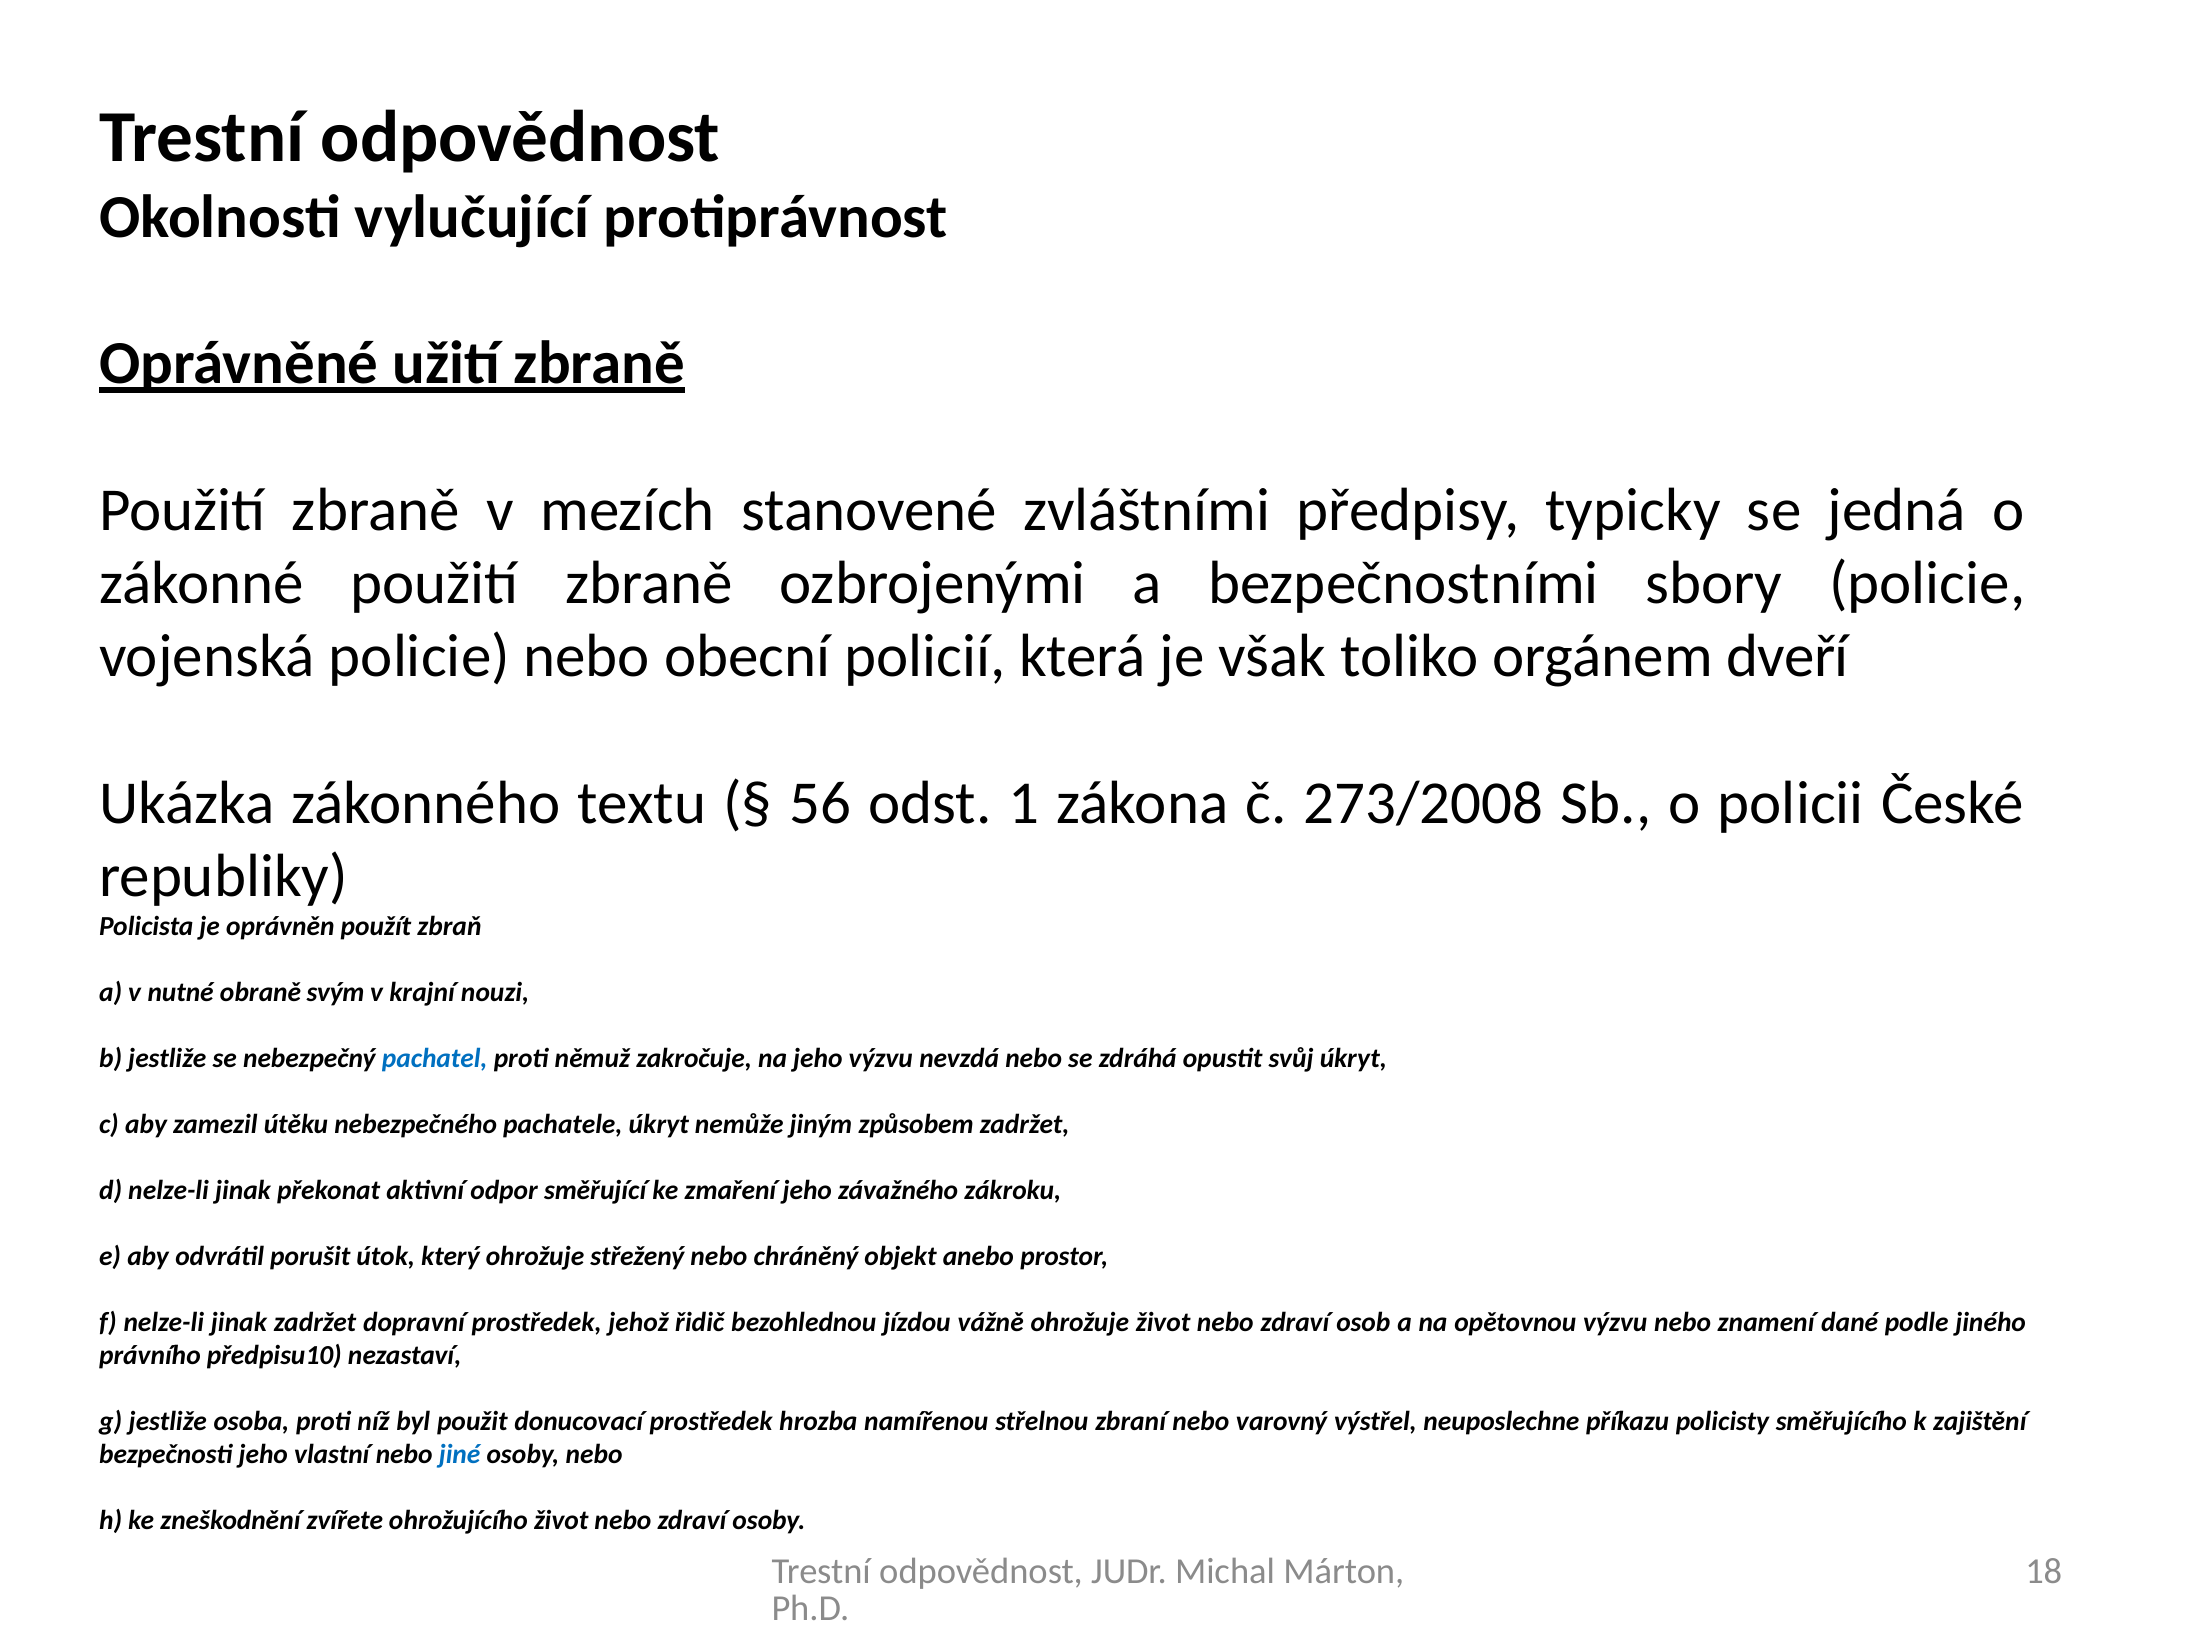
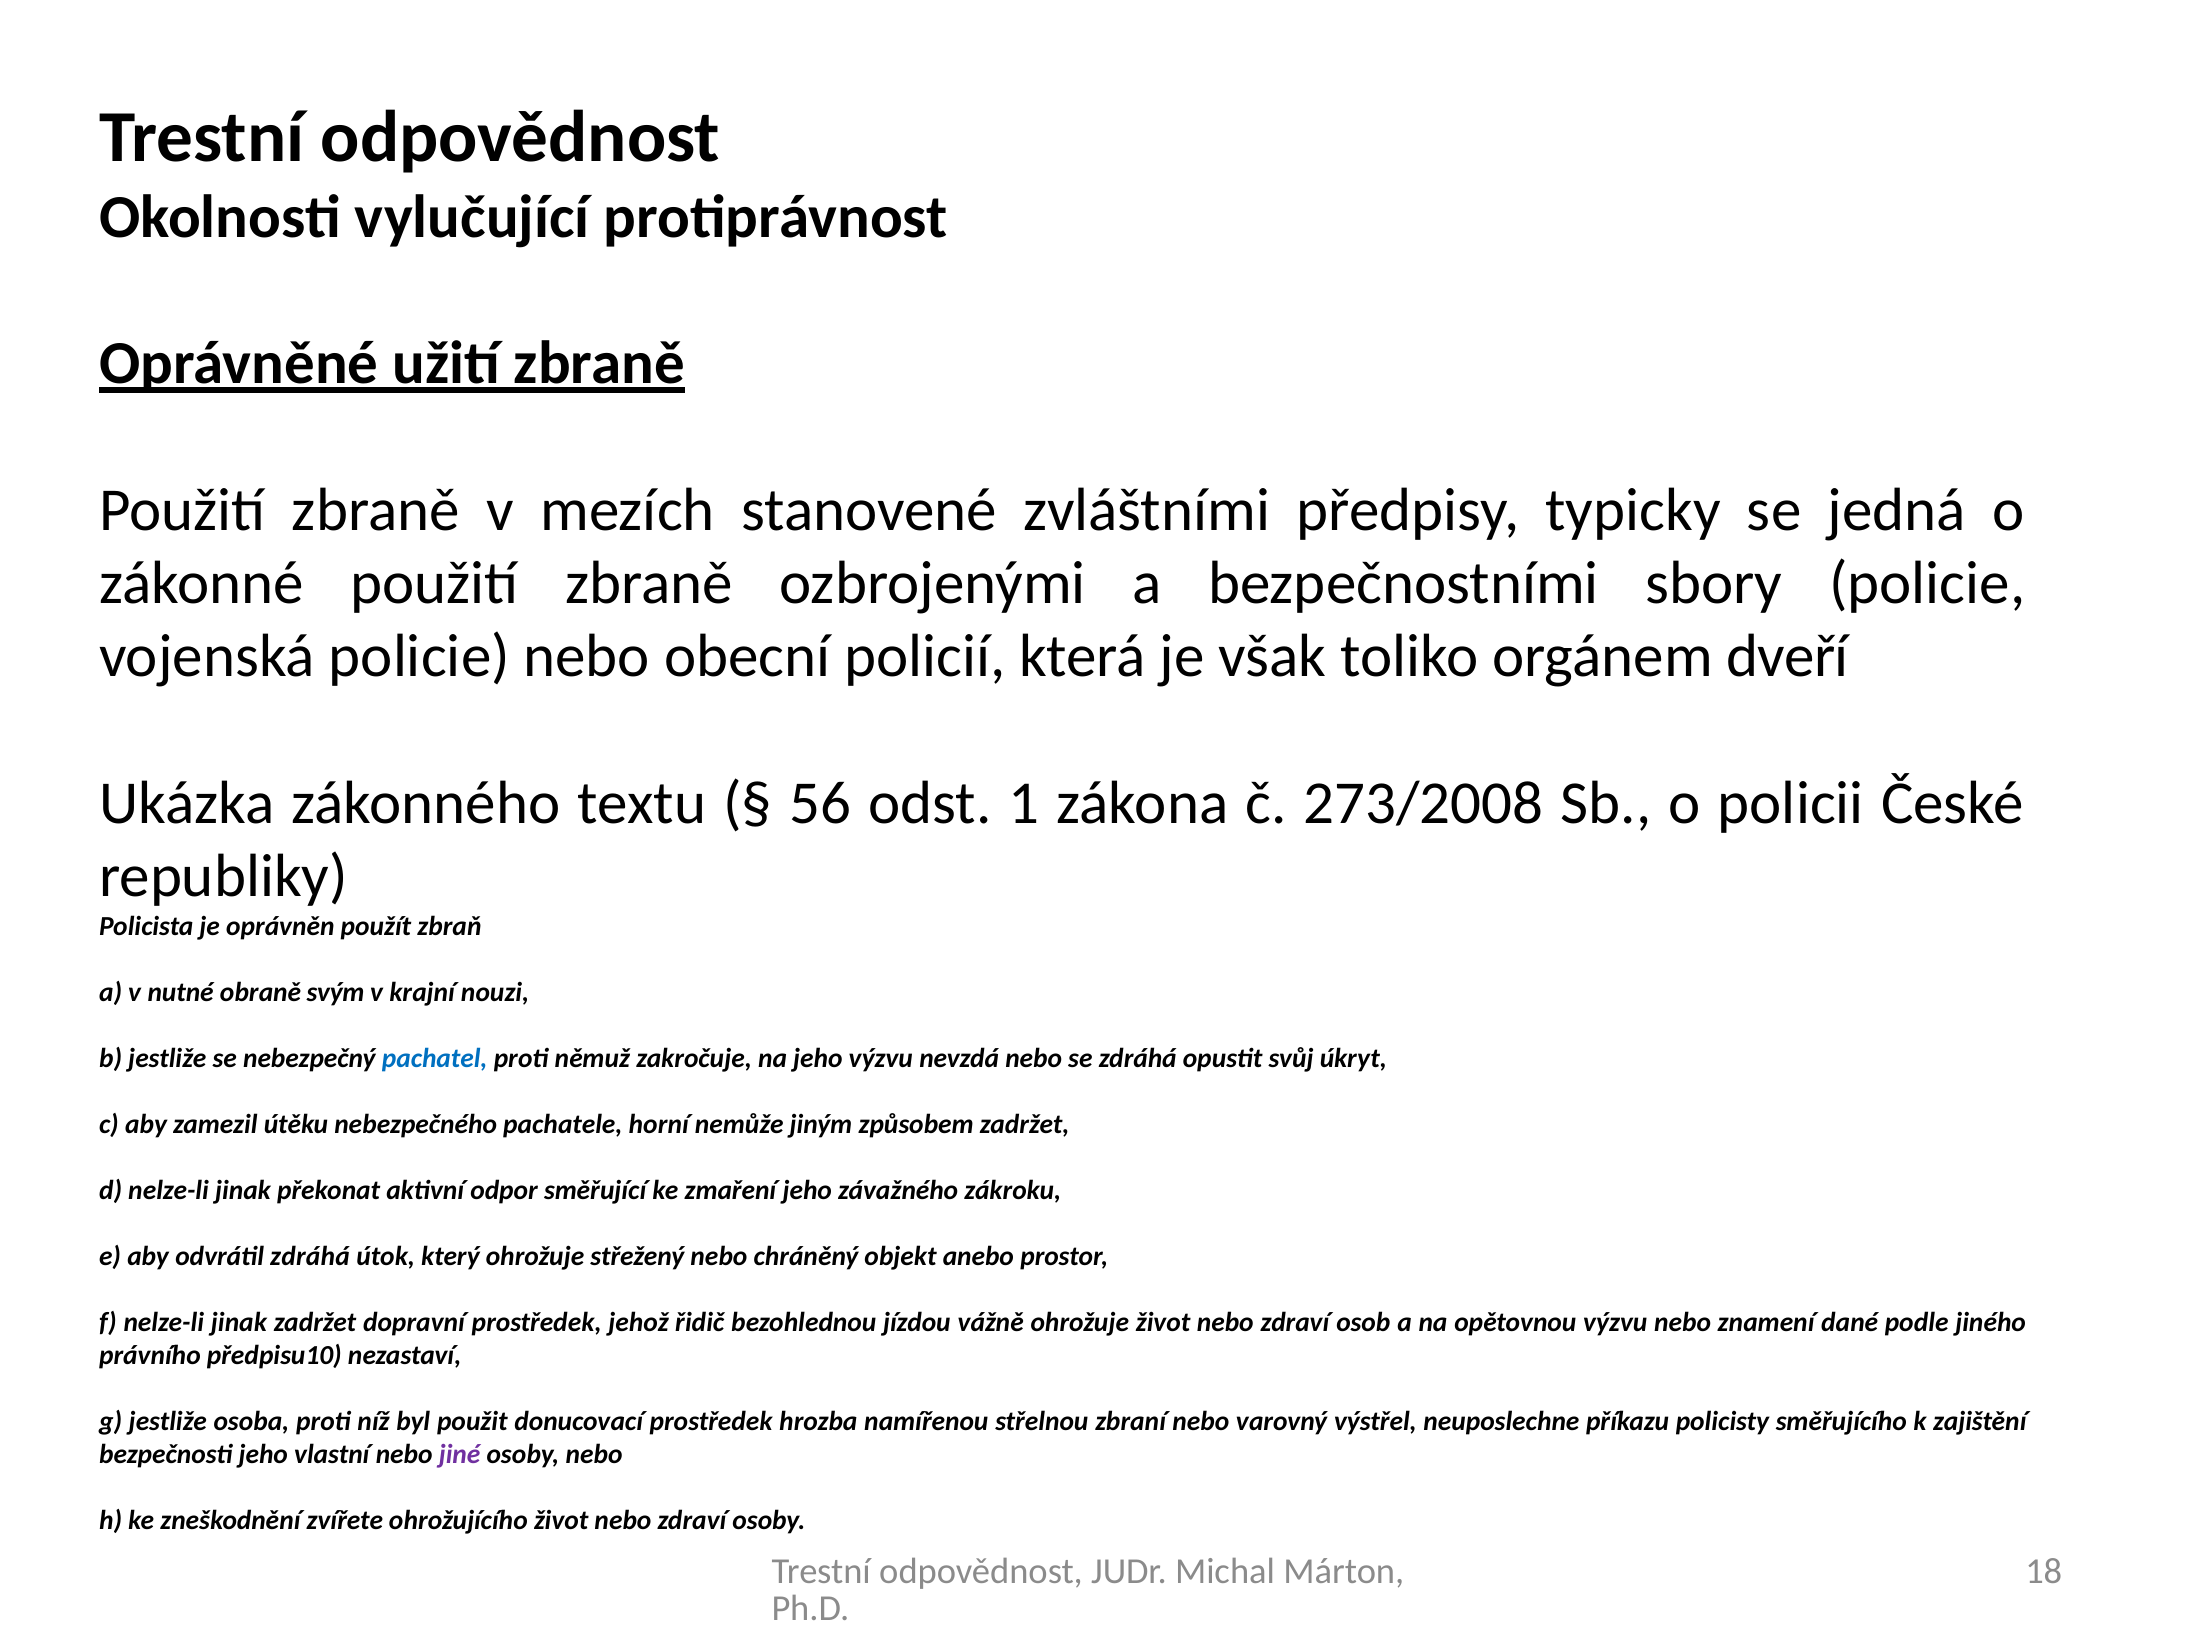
pachatele úkryt: úkryt -> horní
odvrátil porušit: porušit -> zdráhá
jiné colour: blue -> purple
